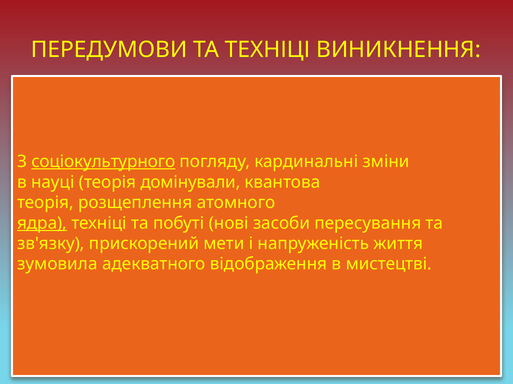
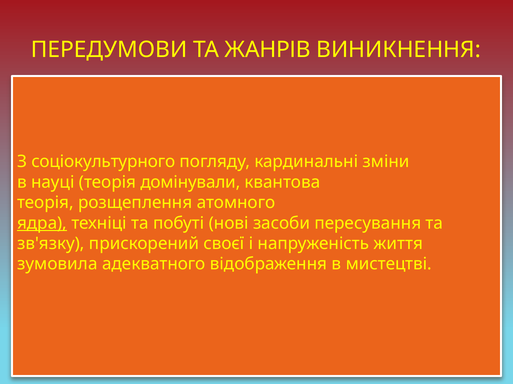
ТА ТЕХНІЦІ: ТЕХНІЦІ -> ЖАНРІВ
соціокультурного underline: present -> none
мети: мети -> своєї
